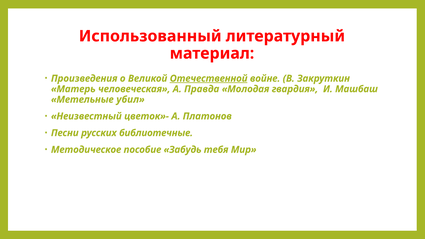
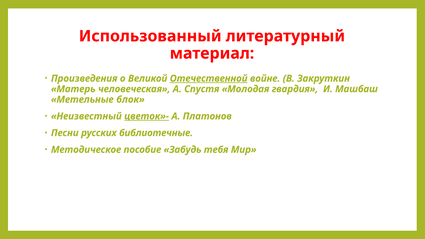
Правда: Правда -> Спустя
убил: убил -> блок
цветок»- underline: none -> present
